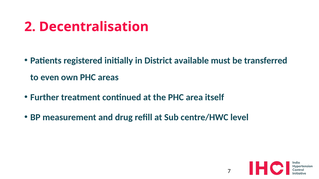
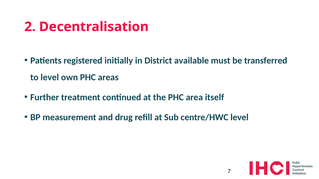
to even: even -> level
